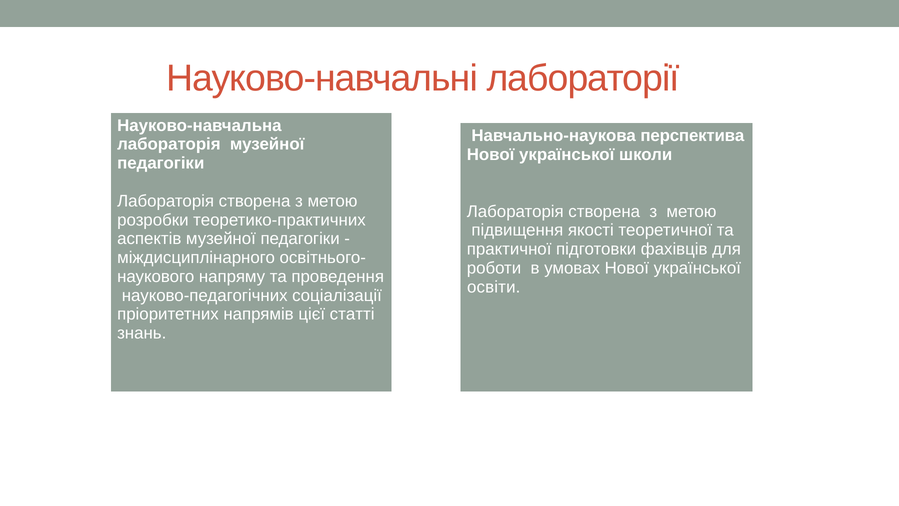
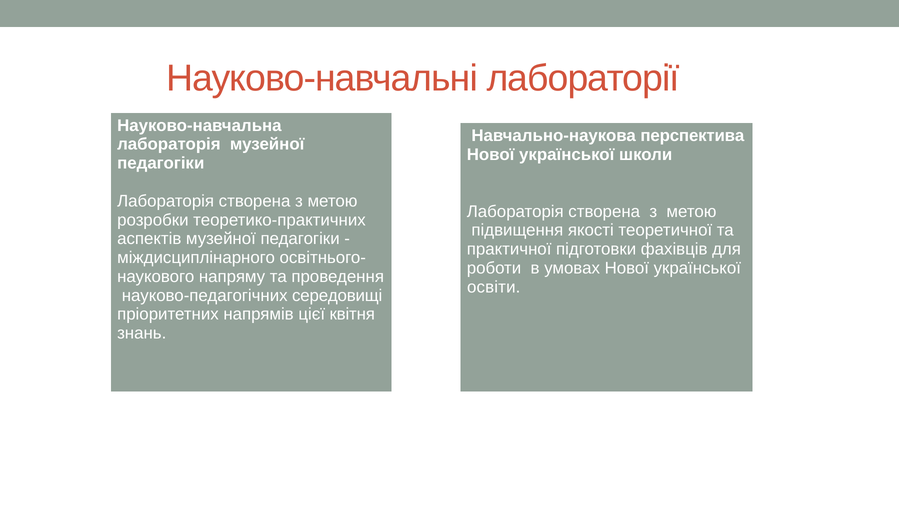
соціалізації: соціалізації -> середовищі
статті: статті -> квітня
